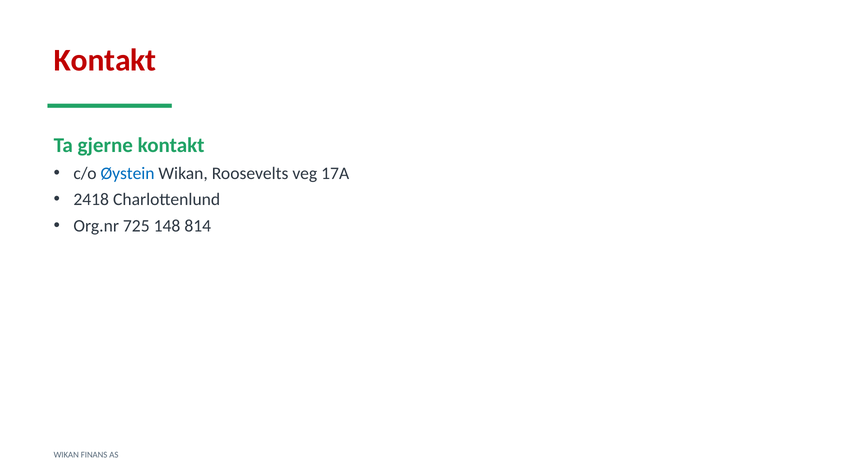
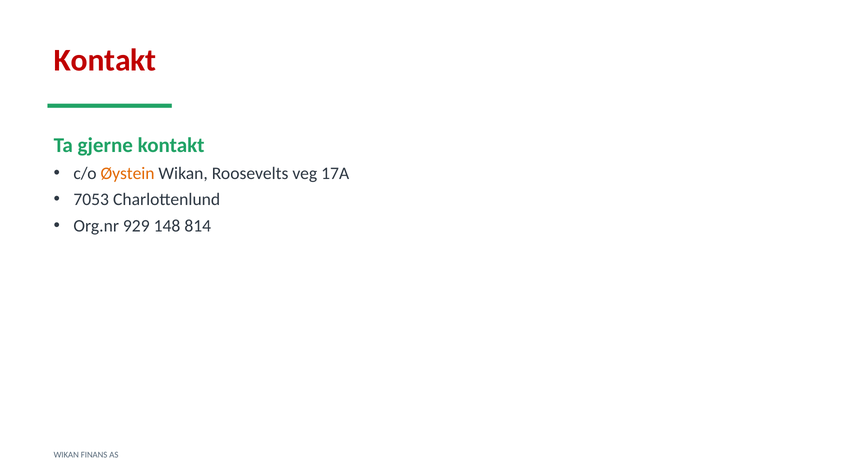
Øystein colour: blue -> orange
2418: 2418 -> 7053
725: 725 -> 929
